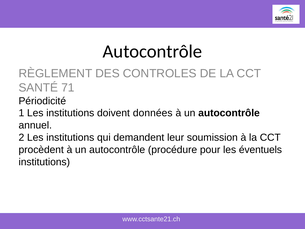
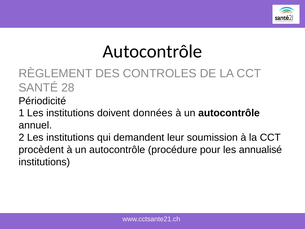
71: 71 -> 28
éventuels: éventuels -> annualisé
